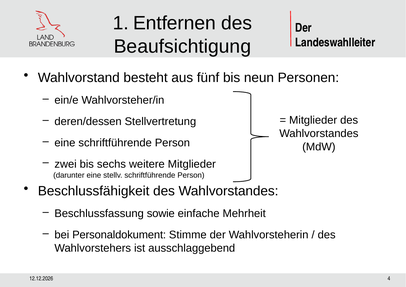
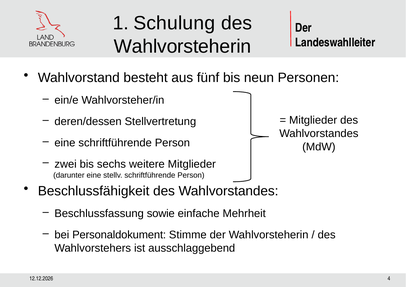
Entfernen: Entfernen -> Schulung
Beaufsichtigung at (182, 46): Beaufsichtigung -> Wahlvorsteherin
